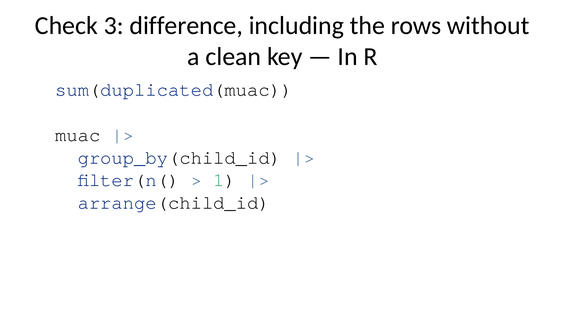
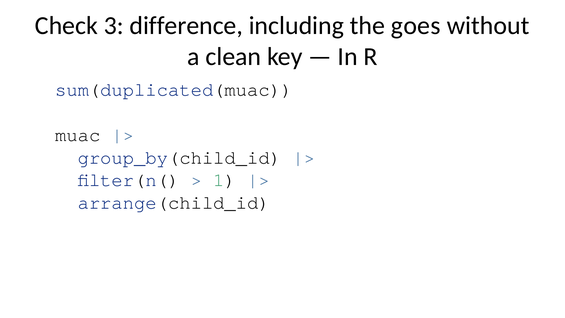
rows: rows -> goes
